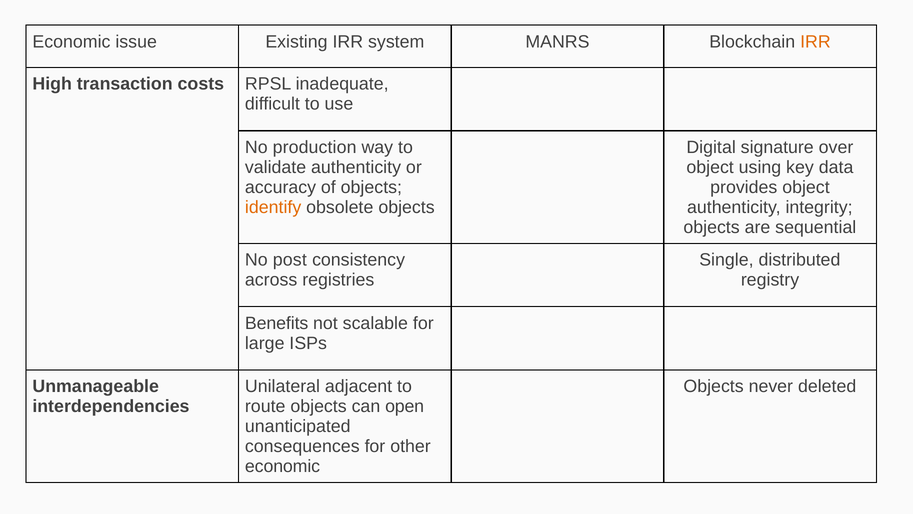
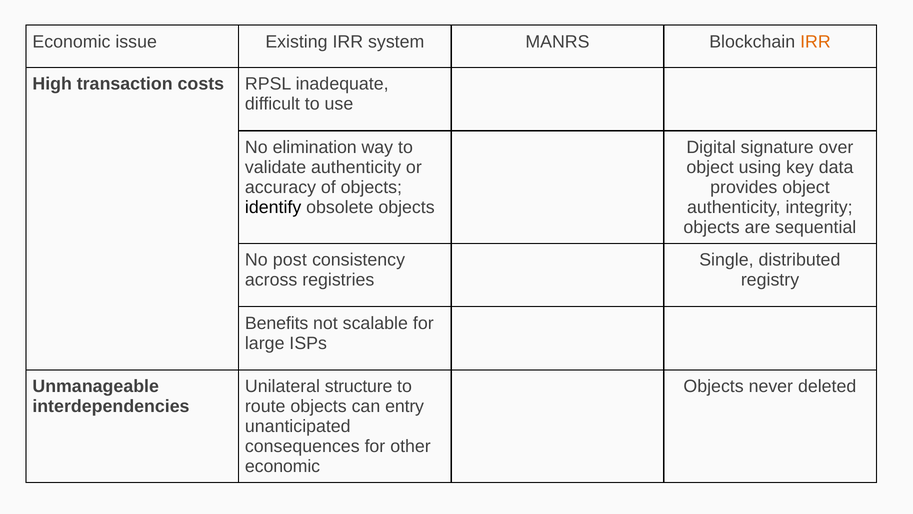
production: production -> elimination
identify colour: orange -> black
adjacent: adjacent -> structure
open: open -> entry
